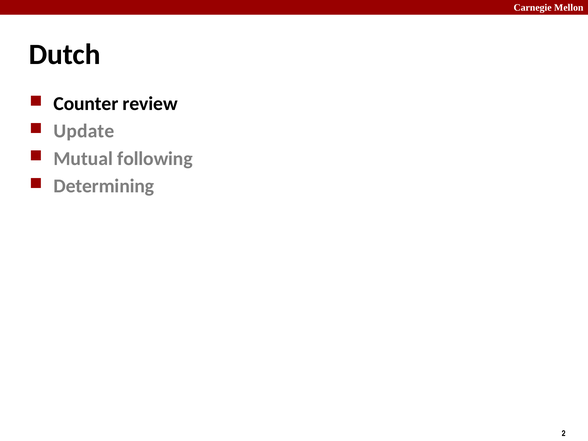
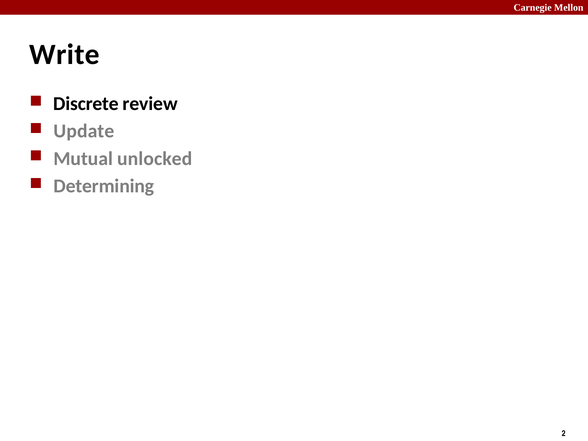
Dutch: Dutch -> Write
Counter: Counter -> Discrete
following: following -> unlocked
